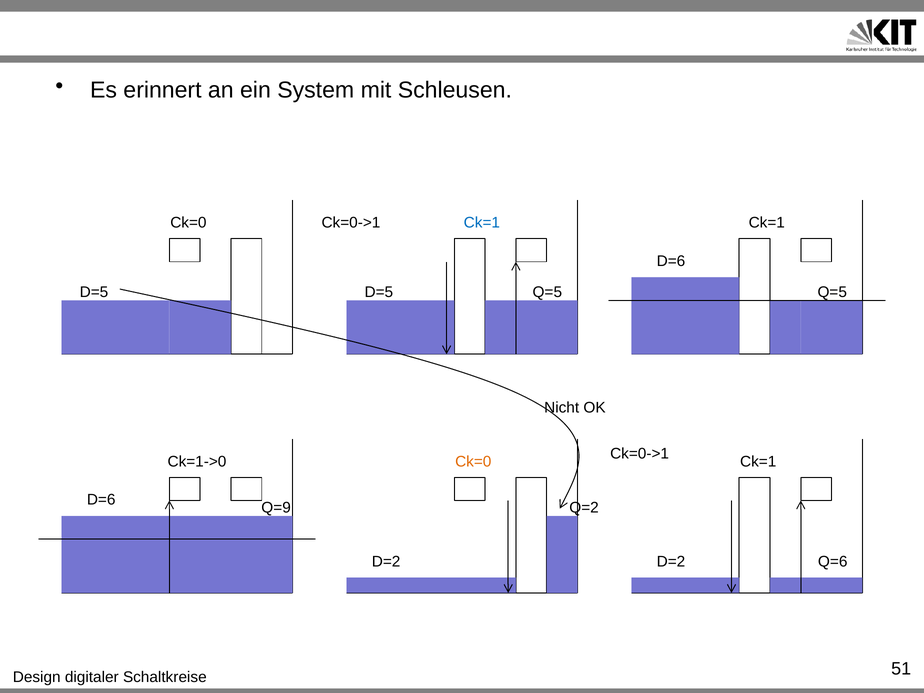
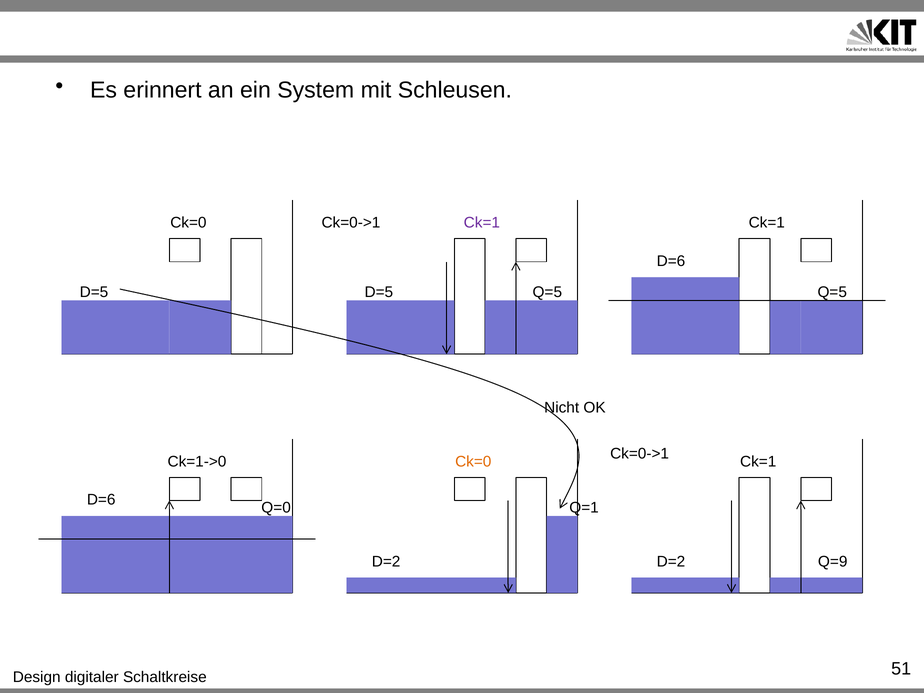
Ck=1 at (482, 223) colour: blue -> purple
Q=9: Q=9 -> Q=0
Q=2: Q=2 -> Q=1
Q=6: Q=6 -> Q=9
